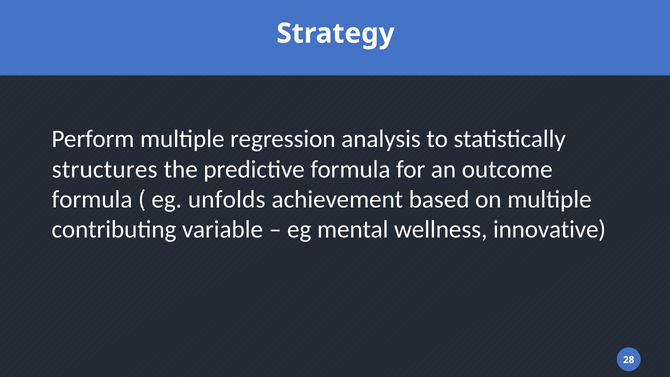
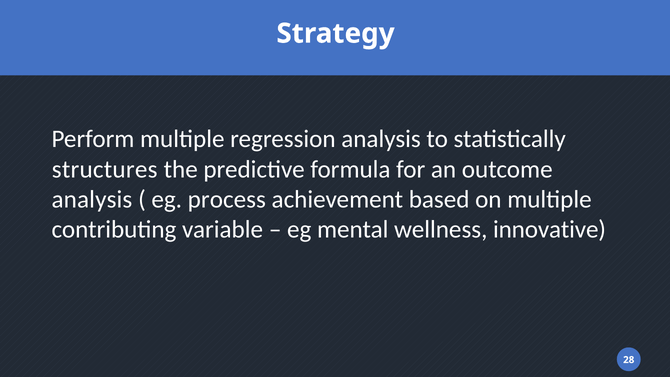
formula at (92, 199): formula -> analysis
unfolds: unfolds -> process
